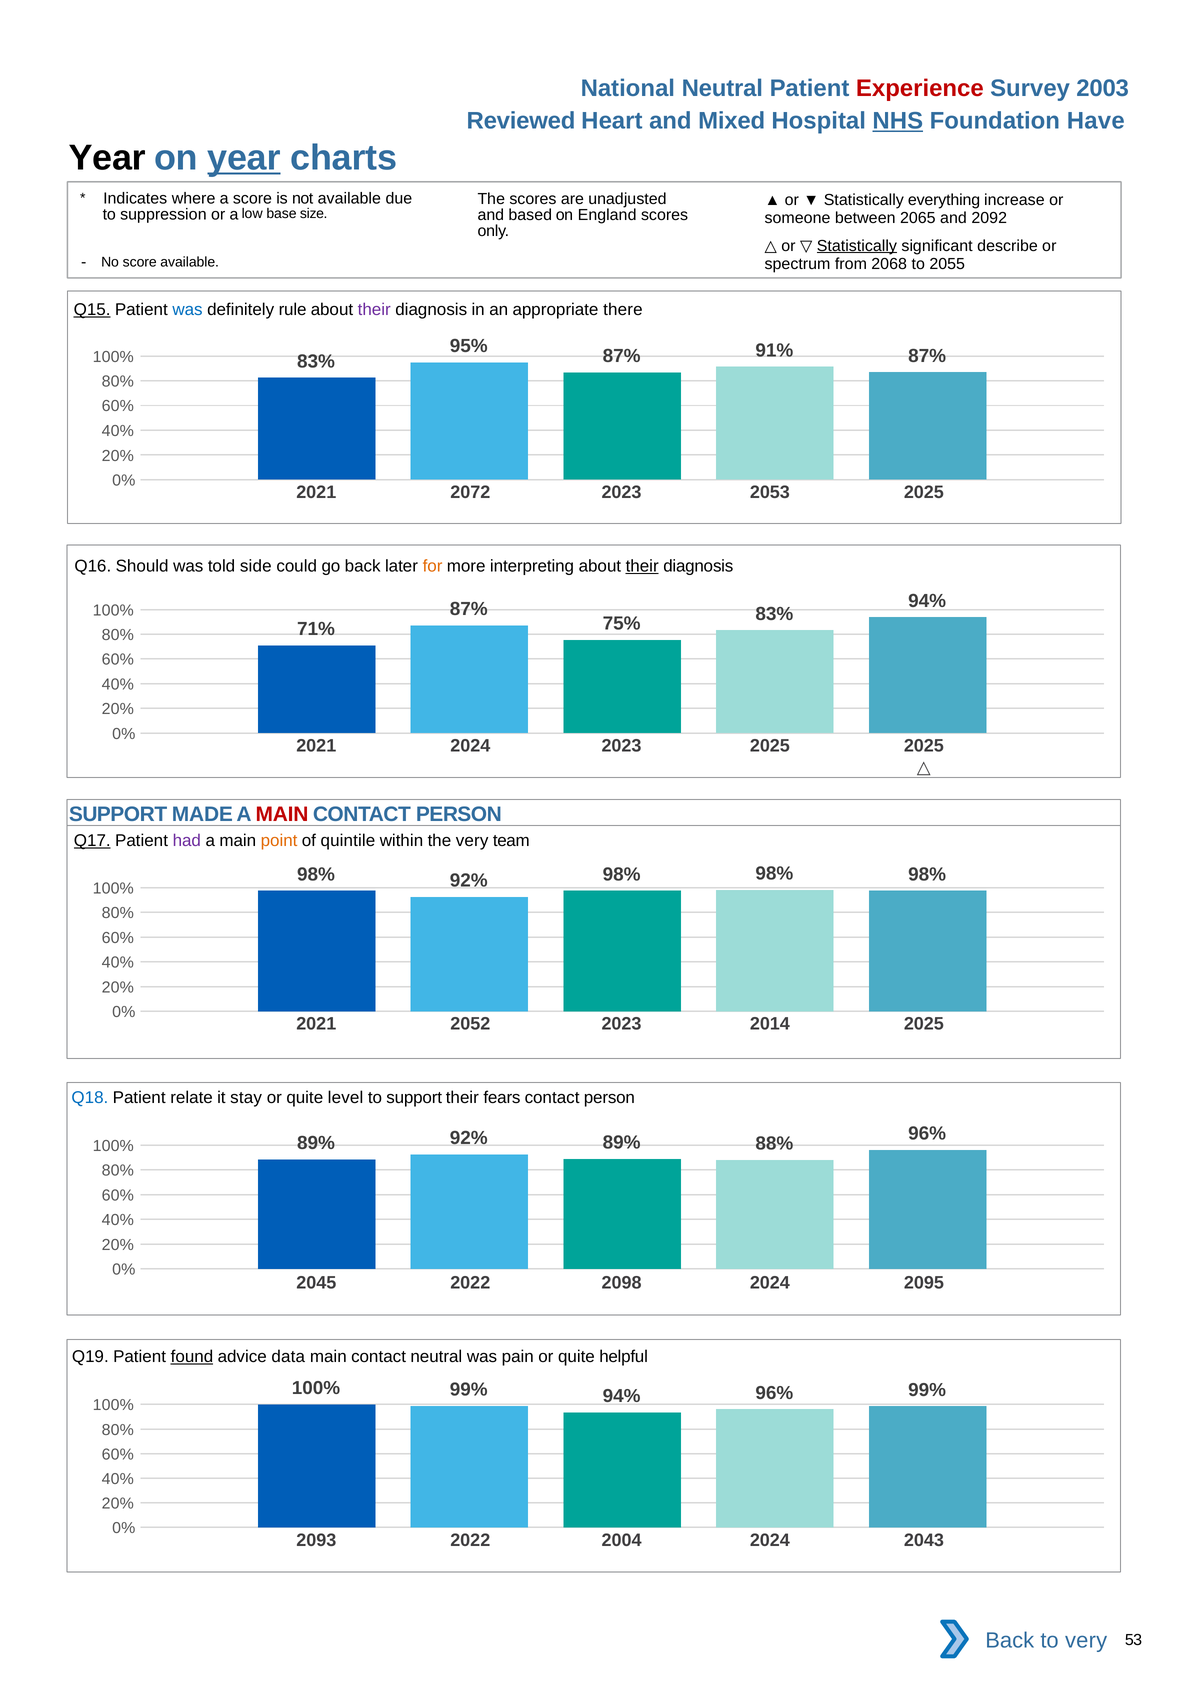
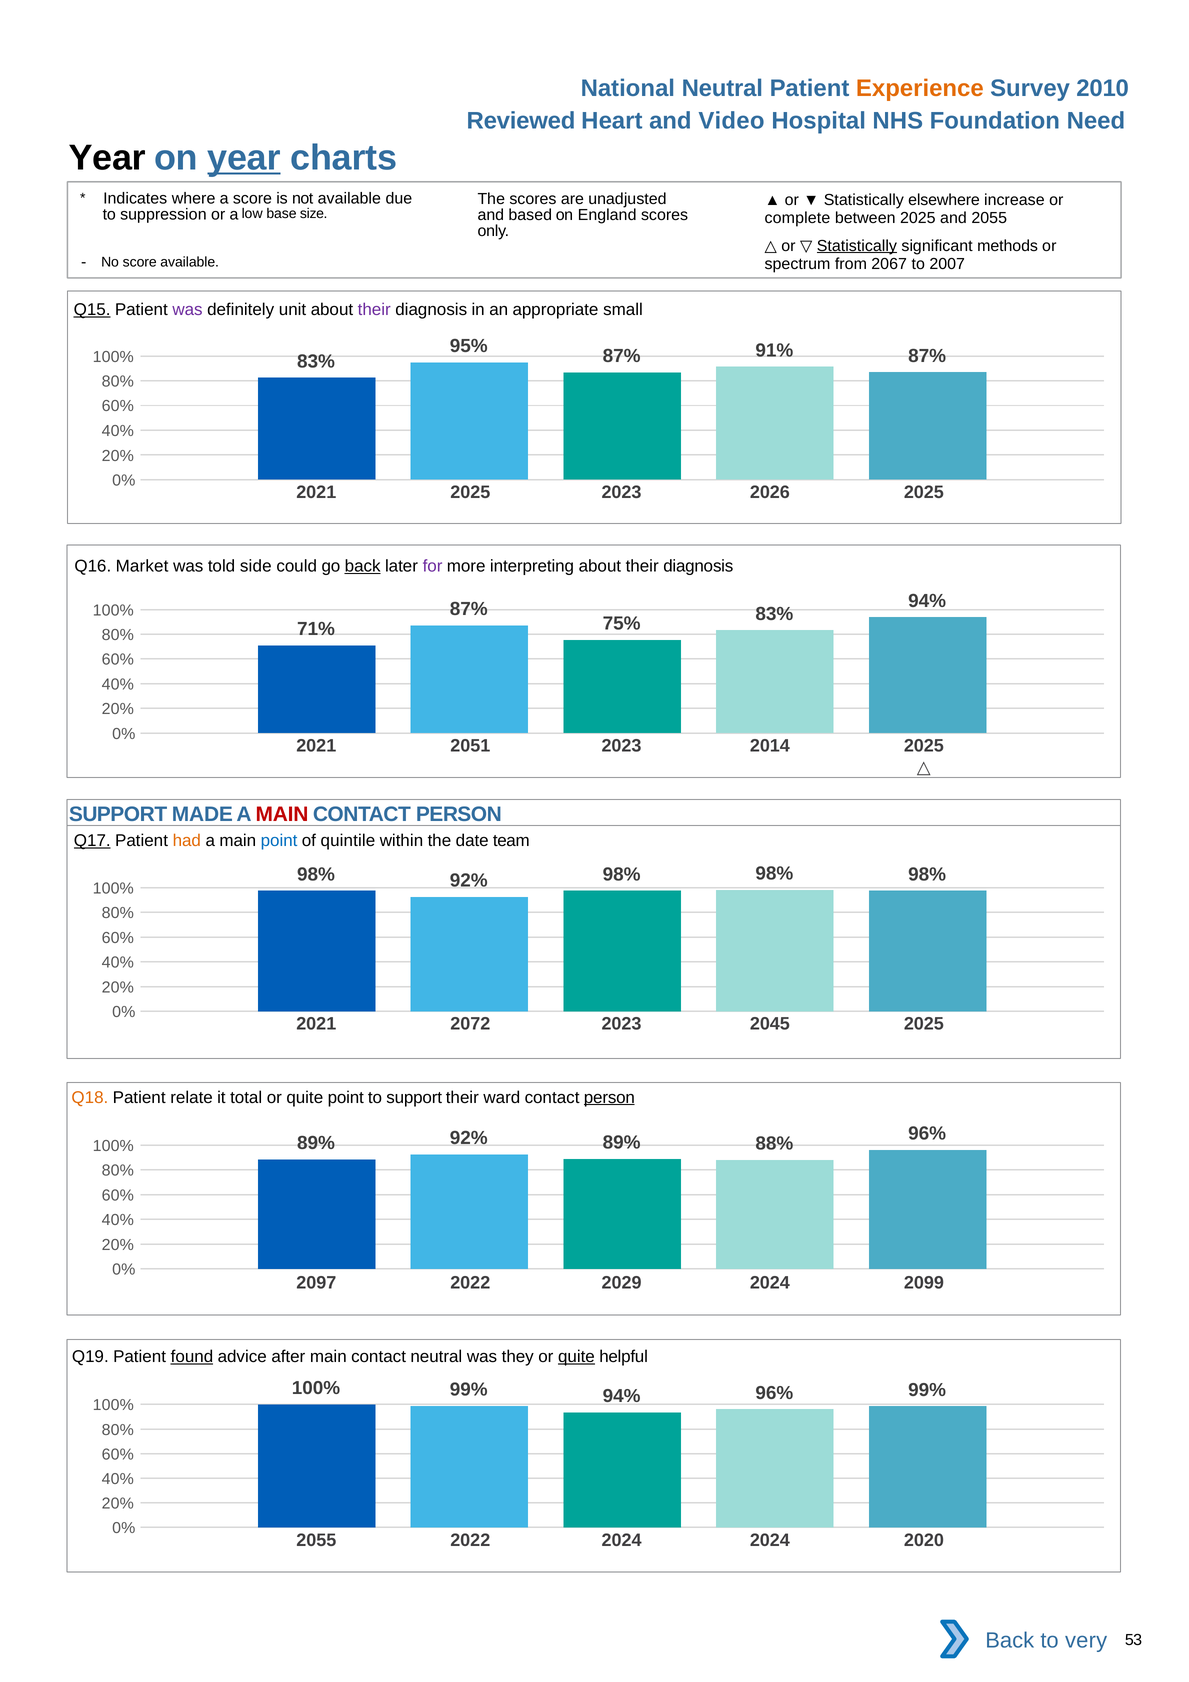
Experience colour: red -> orange
2003: 2003 -> 2010
Mixed: Mixed -> Video
NHS underline: present -> none
Have: Have -> Need
everything: everything -> elsewhere
someone: someone -> complete
between 2065: 2065 -> 2025
and 2092: 2092 -> 2055
describe: describe -> methods
2068: 2068 -> 2067
2055: 2055 -> 2007
was at (188, 310) colour: blue -> purple
rule: rule -> unit
there: there -> small
2021 2072: 2072 -> 2025
2053: 2053 -> 2026
Should: Should -> Market
back at (363, 566) underline: none -> present
for colour: orange -> purple
their at (642, 566) underline: present -> none
2021 2024: 2024 -> 2051
2023 2025: 2025 -> 2014
had colour: purple -> orange
point at (279, 841) colour: orange -> blue
the very: very -> date
2052: 2052 -> 2072
2014: 2014 -> 2045
Q18 colour: blue -> orange
stay: stay -> total
quite level: level -> point
fears: fears -> ward
person at (609, 1098) underline: none -> present
2045: 2045 -> 2097
2098: 2098 -> 2029
2095: 2095 -> 2099
data: data -> after
pain: pain -> they
quite at (576, 1357) underline: none -> present
2093 at (316, 1541): 2093 -> 2055
2022 2004: 2004 -> 2024
2043: 2043 -> 2020
